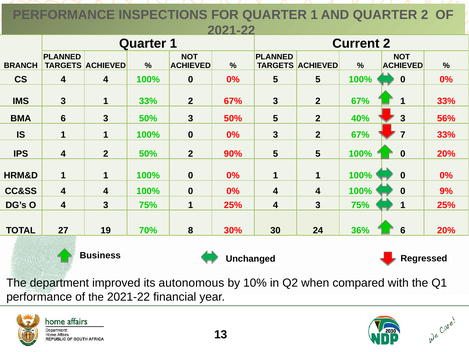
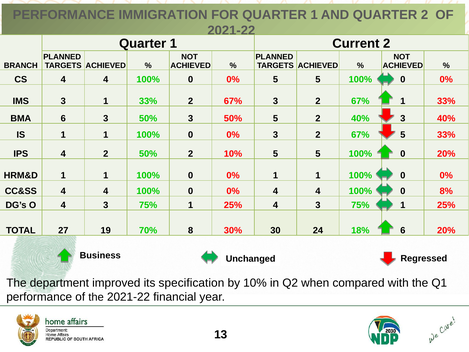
INSPECTIONS: INSPECTIONS -> IMMIGRATION
3 56%: 56% -> 40%
67% 7: 7 -> 5
2 90%: 90% -> 10%
9%: 9% -> 8%
36%: 36% -> 18%
autonomous: autonomous -> specification
